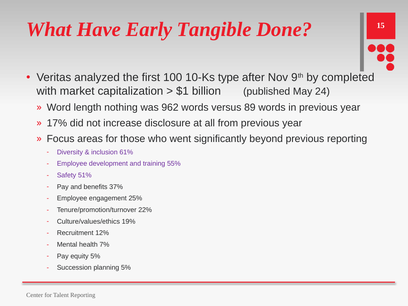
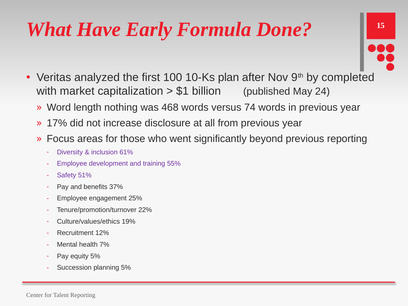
Tangible: Tangible -> Formula
type: type -> plan
962: 962 -> 468
89: 89 -> 74
